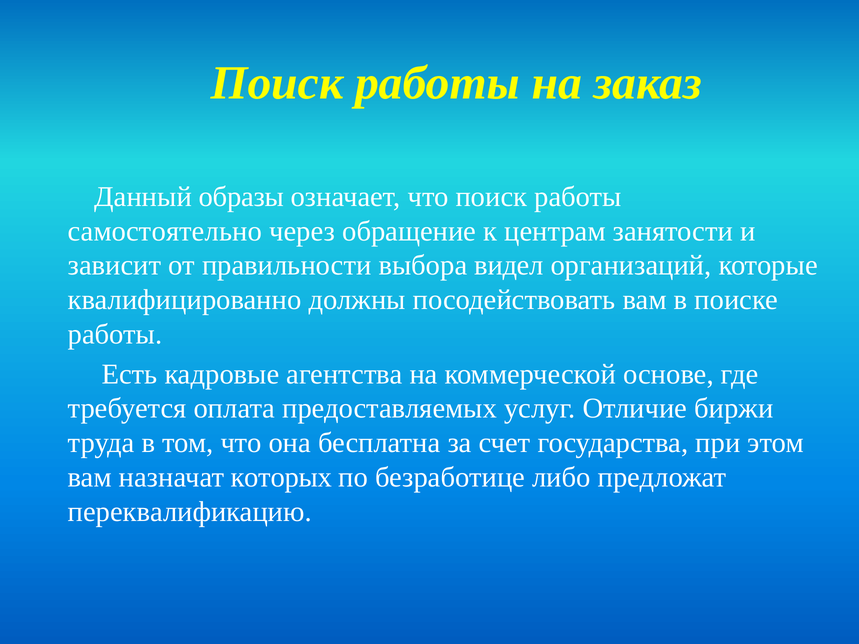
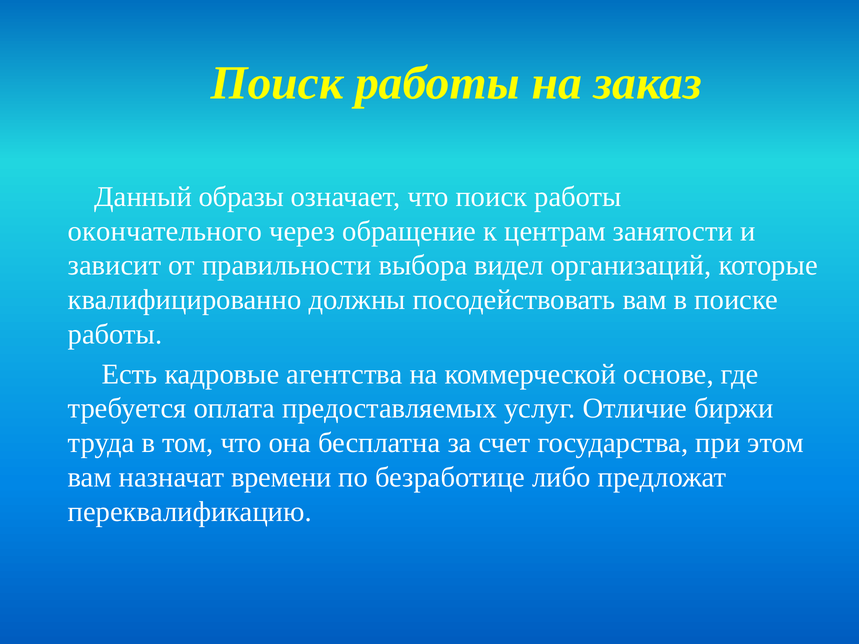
самостоятельно: самостоятельно -> окончательного
которых: которых -> времени
